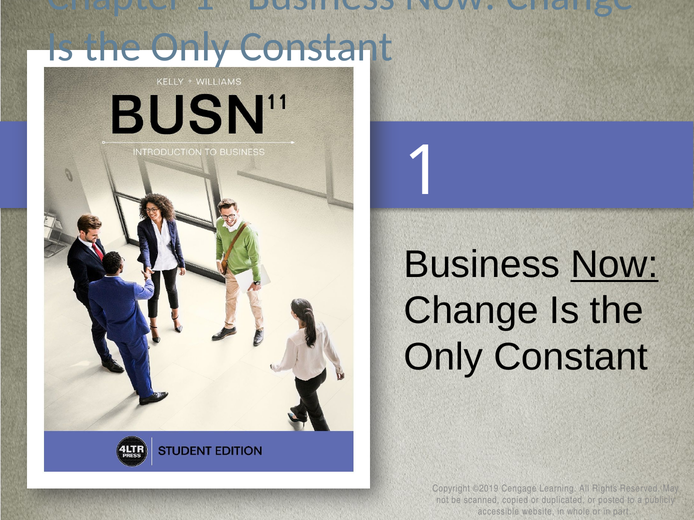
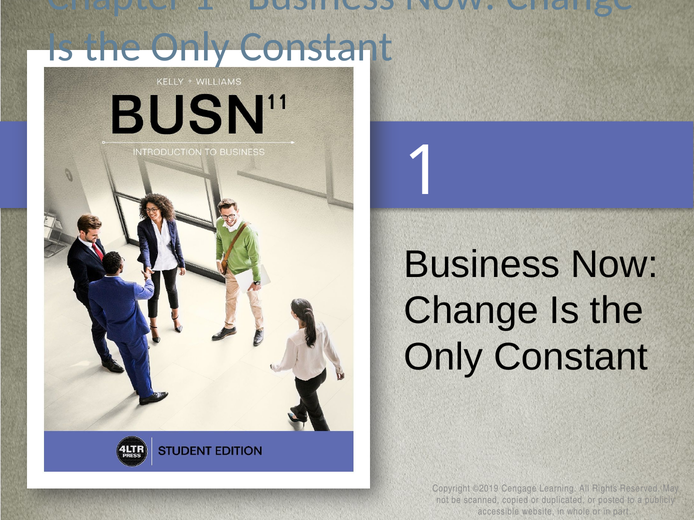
Now at (614, 265) underline: present -> none
